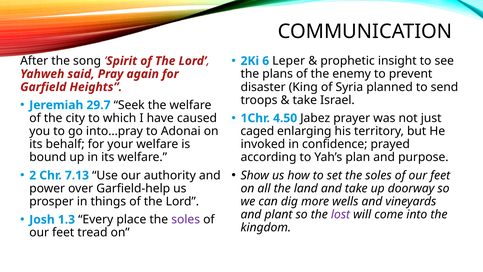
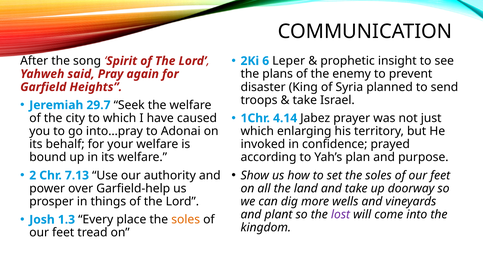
4.50: 4.50 -> 4.14
caged at (257, 131): caged -> which
soles at (186, 219) colour: purple -> orange
